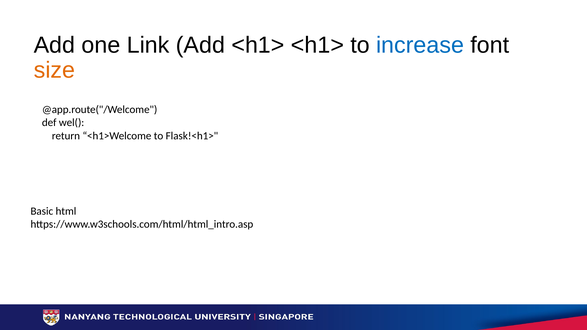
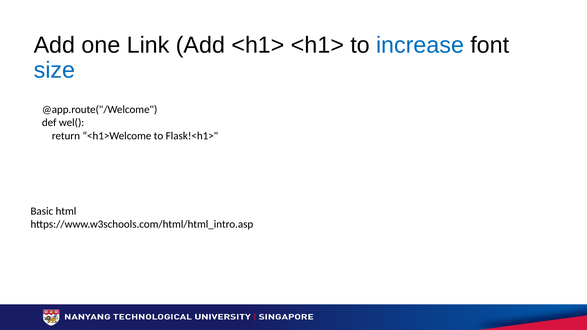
size colour: orange -> blue
